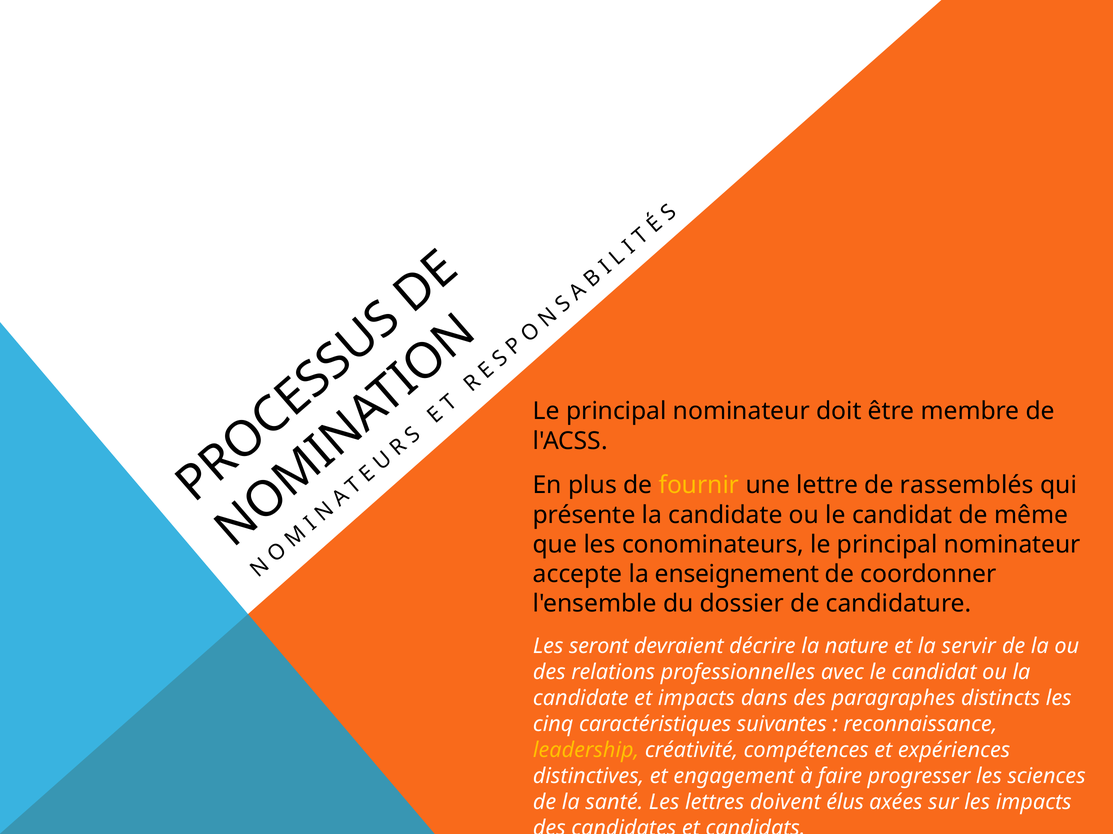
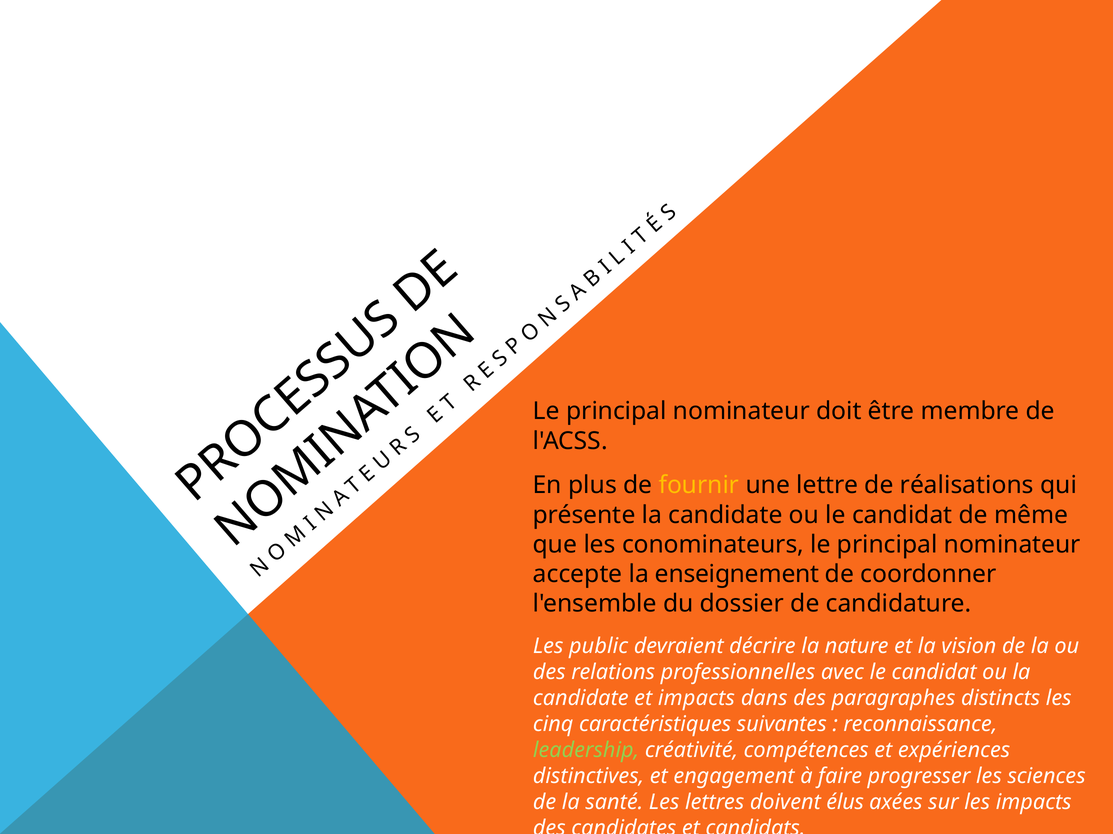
rassemblés: rassemblés -> réalisations
seront: seront -> public
servir: servir -> vision
leadership colour: yellow -> light green
